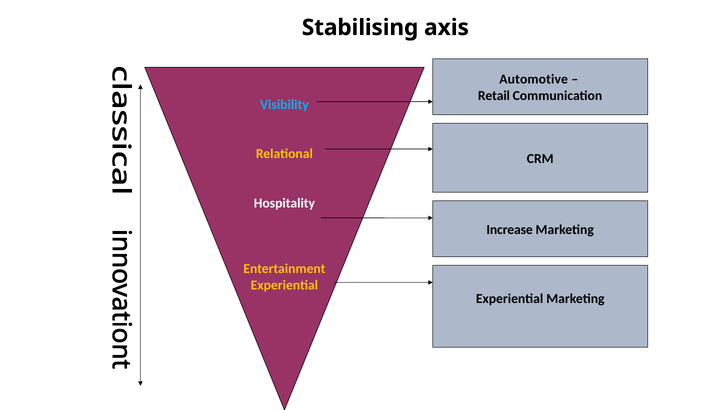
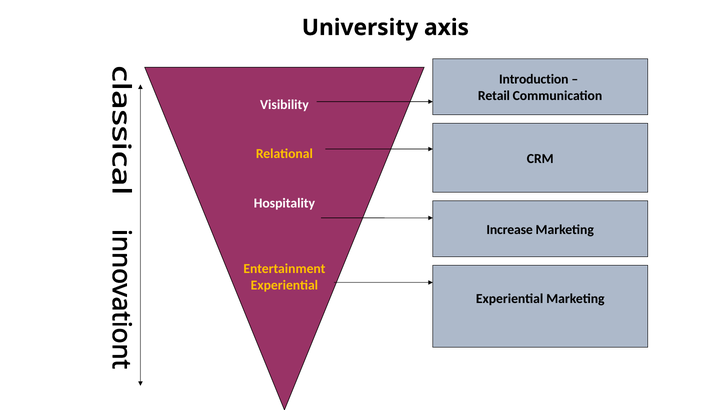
Stabilising: Stabilising -> University
Automotive: Automotive -> Introduction
Visibility colour: light blue -> white
